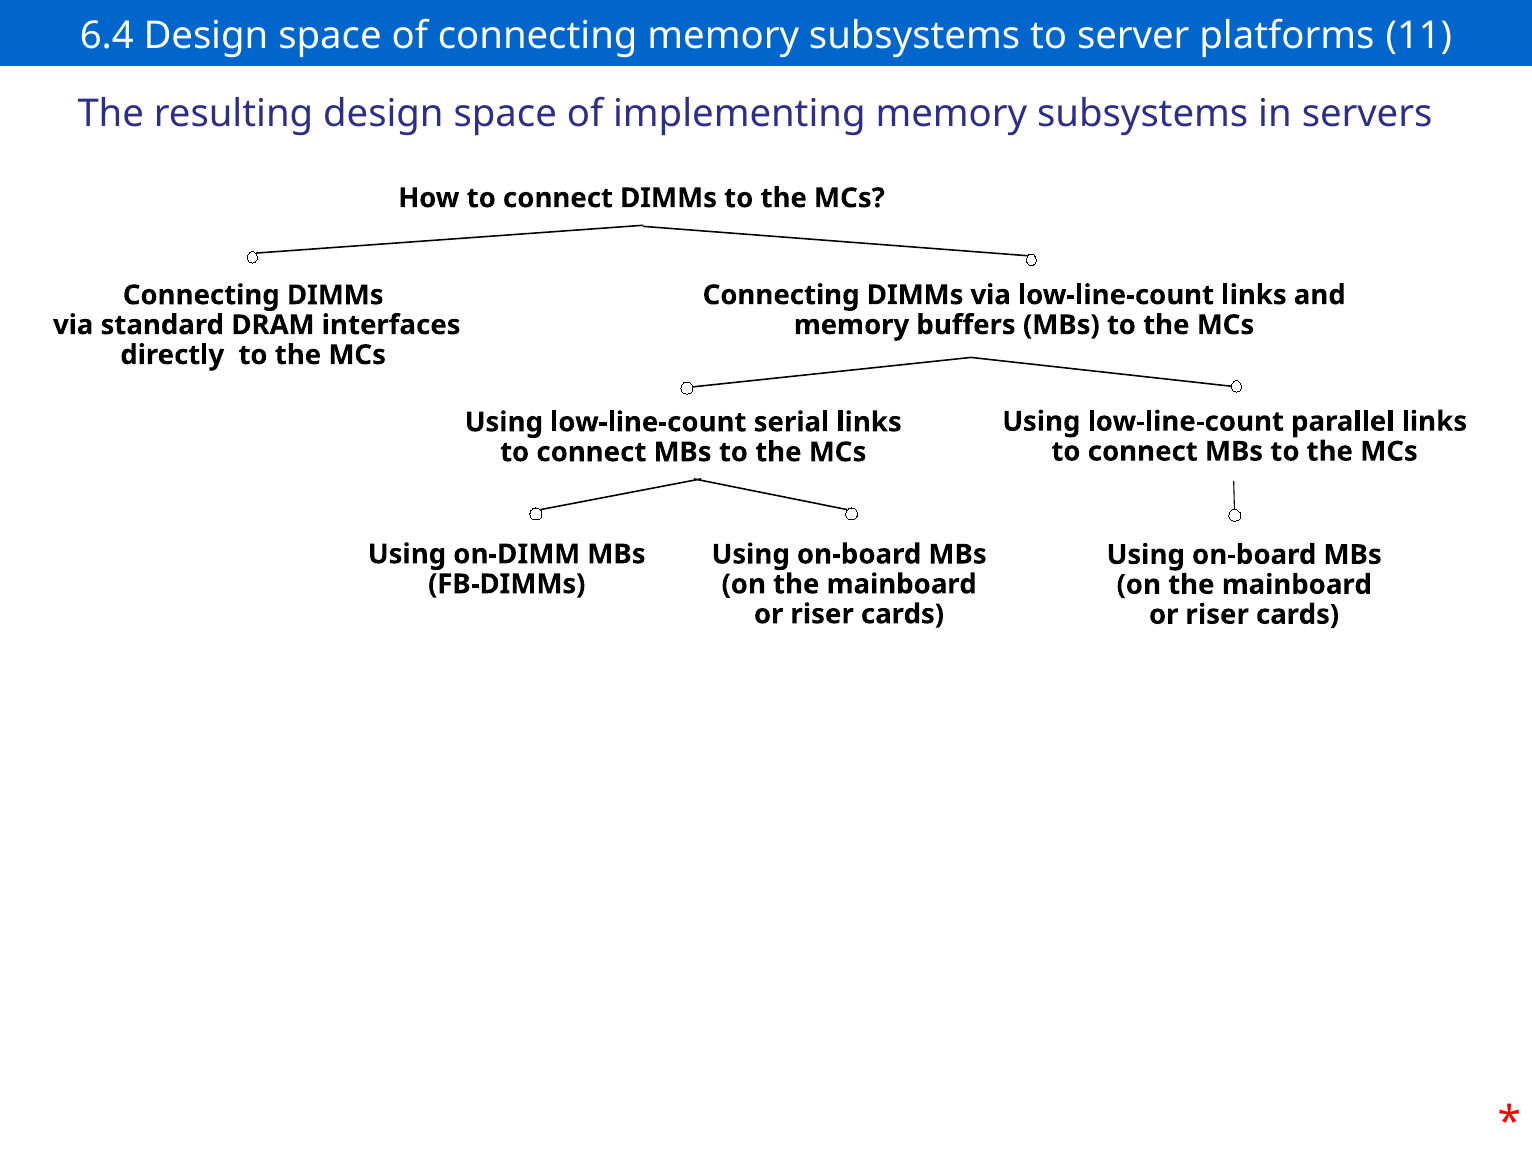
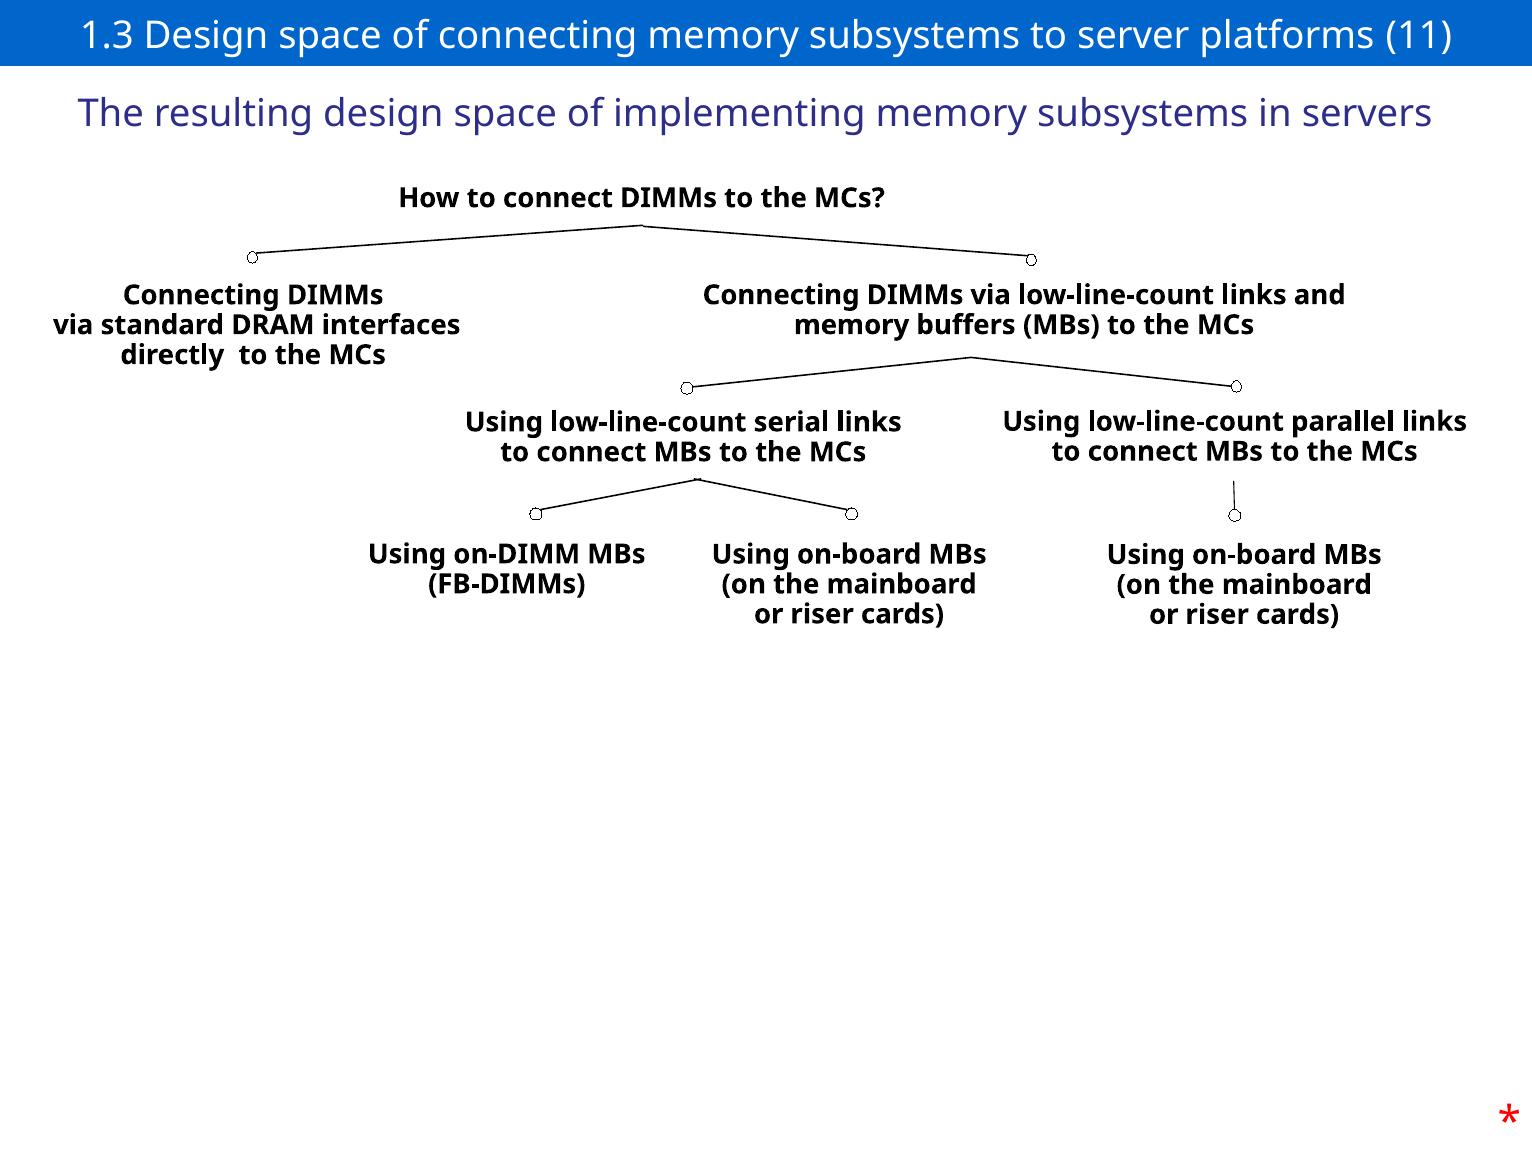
6.4: 6.4 -> 1.3
